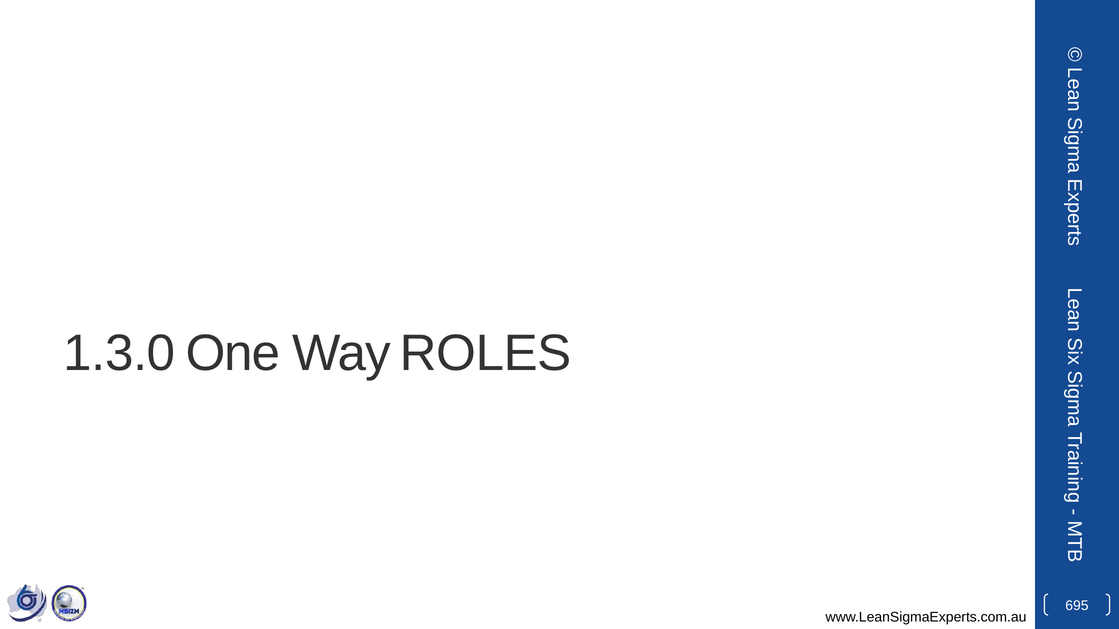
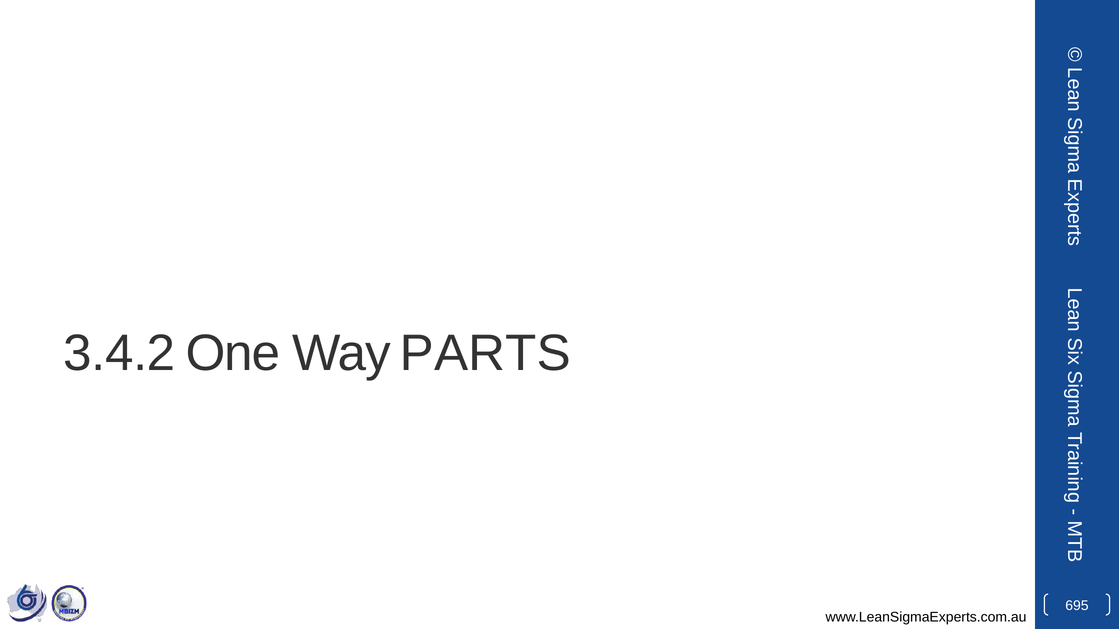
1.3.0: 1.3.0 -> 3.4.2
ROLES: ROLES -> PARTS
